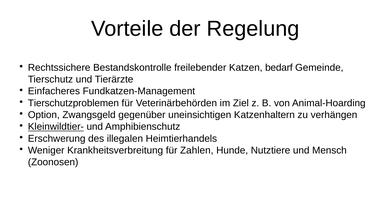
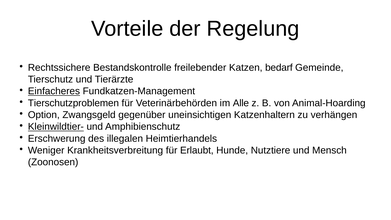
Einfacheres underline: none -> present
Ziel: Ziel -> Alle
Zahlen: Zahlen -> Erlaubt
